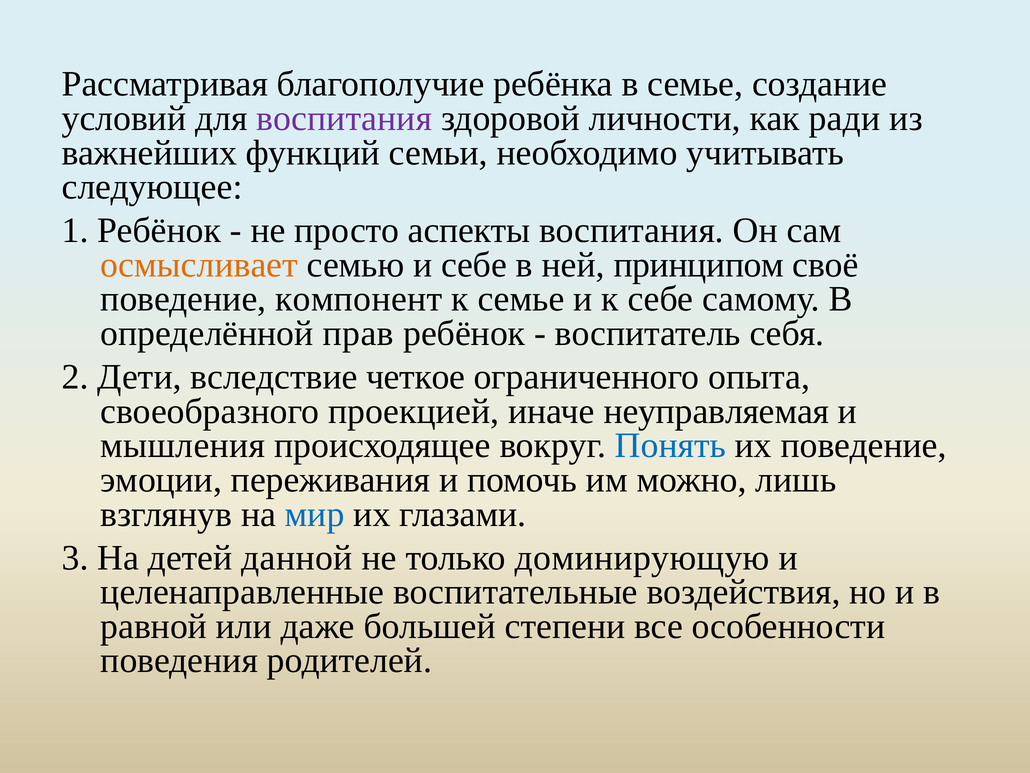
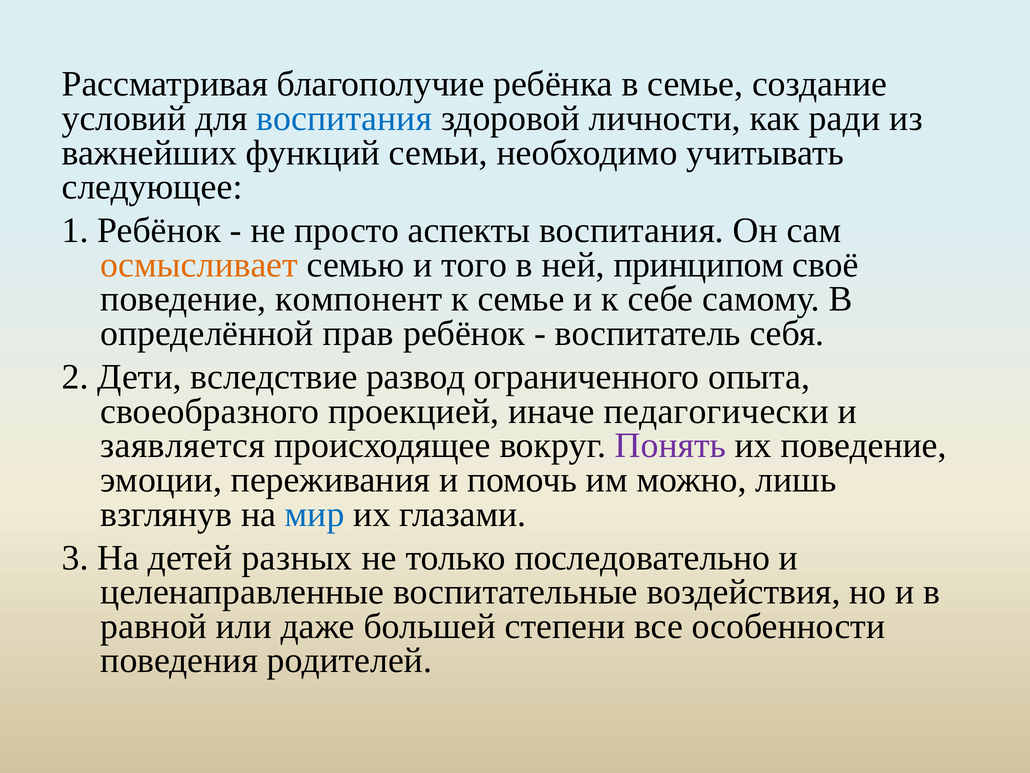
воспитания at (344, 118) colour: purple -> blue
и себе: себе -> того
четкое: четкое -> развод
неуправляемая: неуправляемая -> педагогически
мышления: мышления -> заявляется
Понять colour: blue -> purple
данной: данной -> разных
доминирующую: доминирующую -> последовательно
